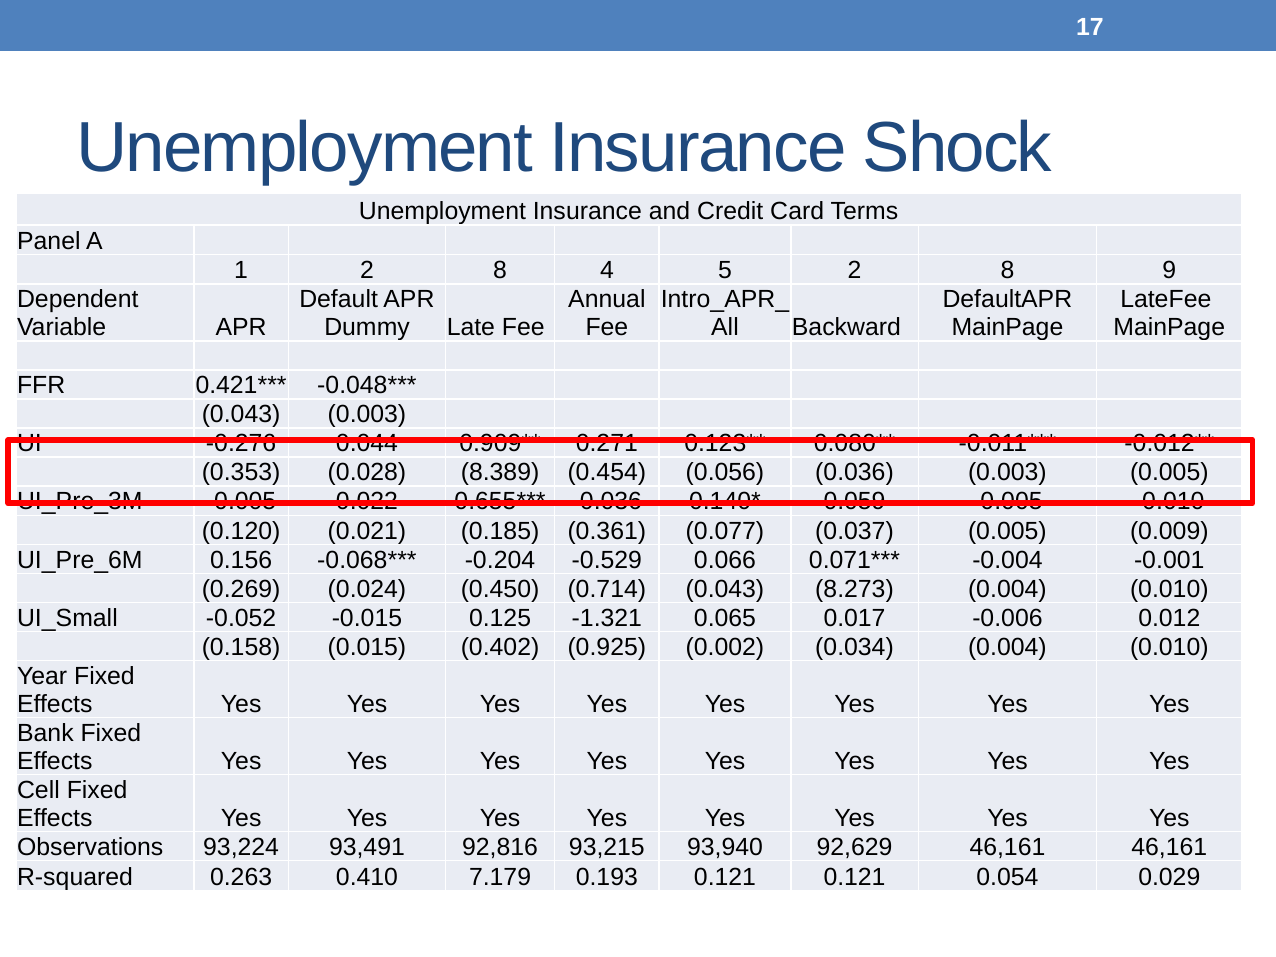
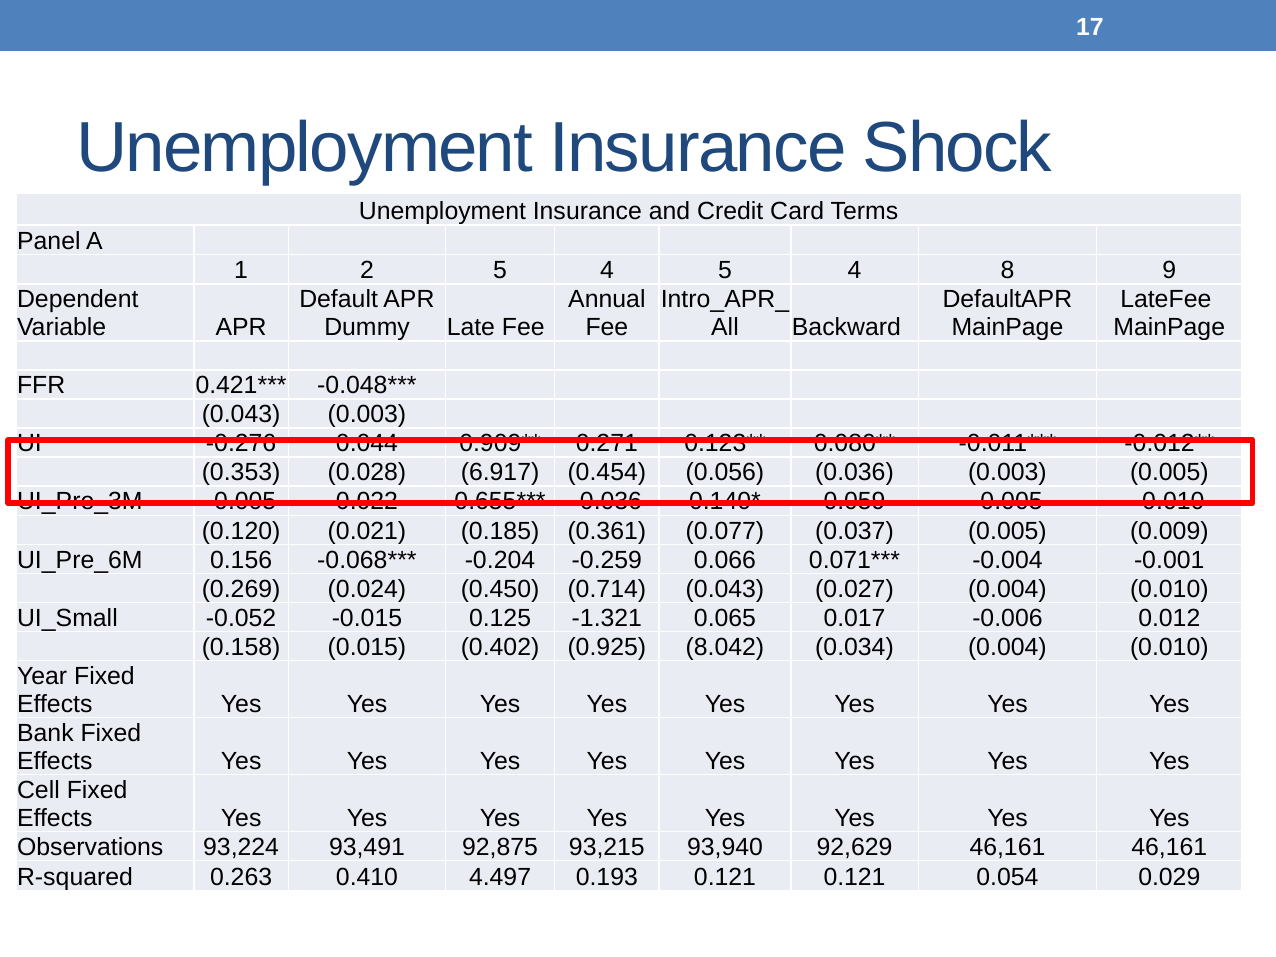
1 2 8: 8 -> 5
4 5 2: 2 -> 4
8.389: 8.389 -> 6.917
-0.529: -0.529 -> -0.259
8.273: 8.273 -> 0.027
0.002: 0.002 -> 8.042
92,816: 92,816 -> 92,875
7.179: 7.179 -> 4.497
